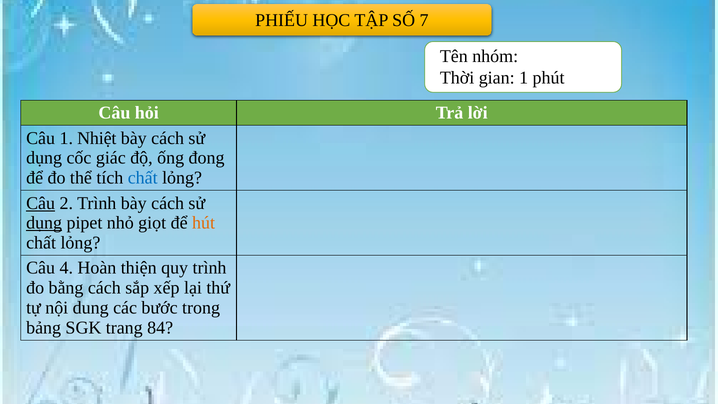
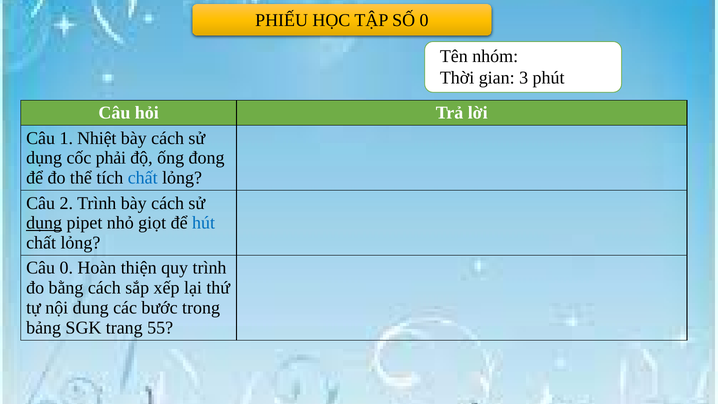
SỐ 7: 7 -> 0
gian 1: 1 -> 3
giác: giác -> phải
Câu at (41, 203) underline: present -> none
hút colour: orange -> blue
Câu 4: 4 -> 0
84: 84 -> 55
